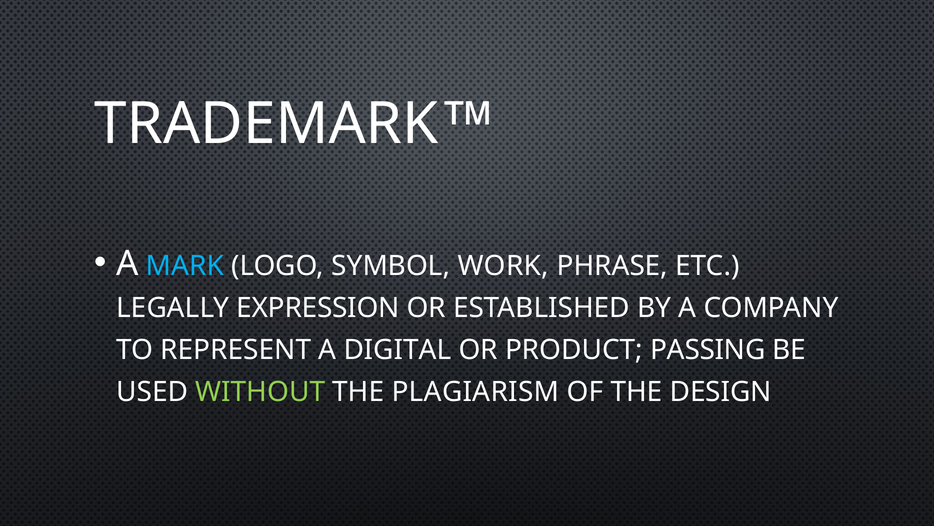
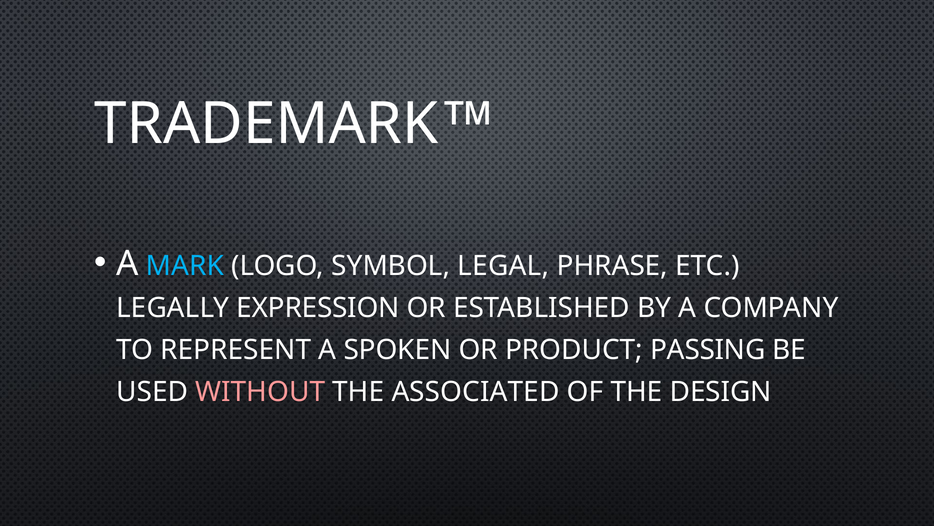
WORK: WORK -> LEGAL
DIGITAL: DIGITAL -> SPOKEN
WITHOUT colour: light green -> pink
PLAGIARISM: PLAGIARISM -> ASSOCIATED
